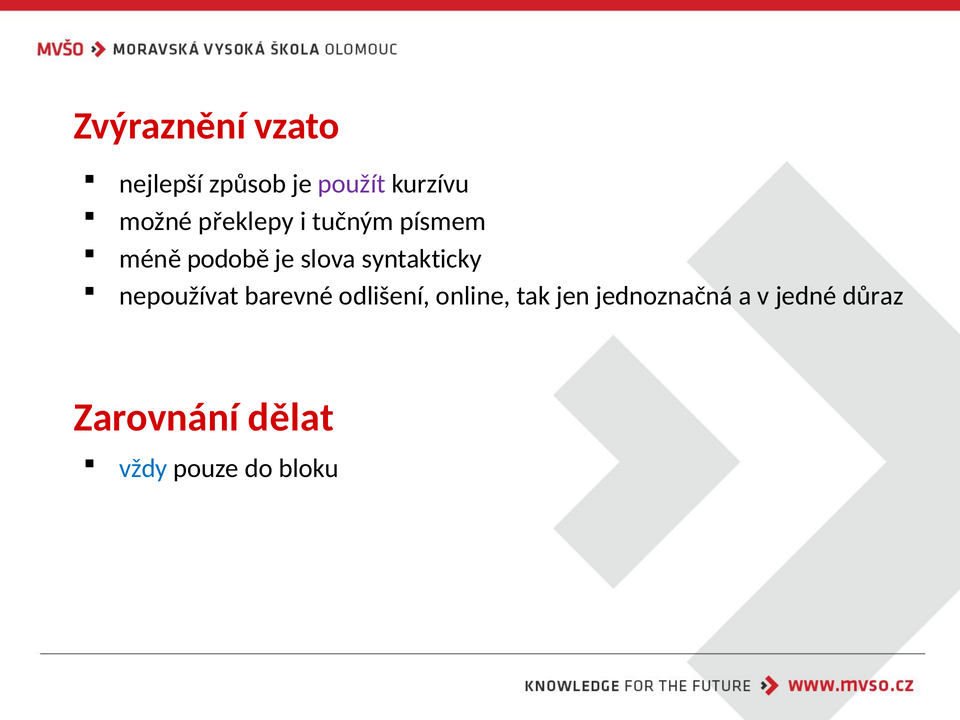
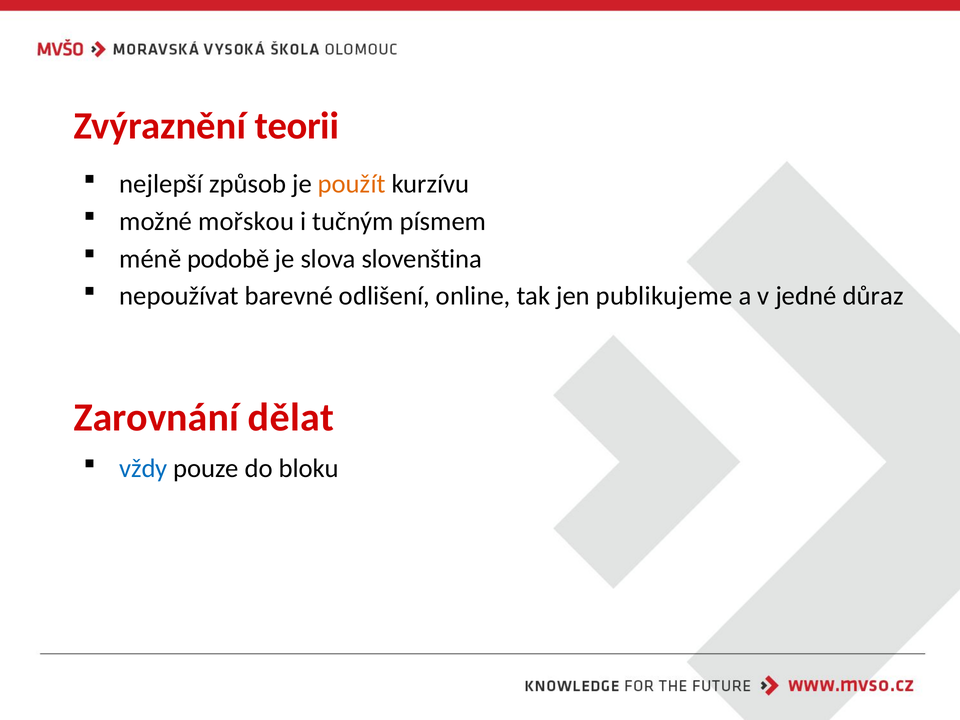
vzato: vzato -> teorii
použít colour: purple -> orange
překlepy: překlepy -> mořskou
syntakticky: syntakticky -> slovenština
jednoznačná: jednoznačná -> publikujeme
